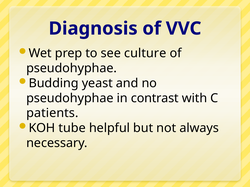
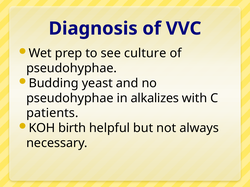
contrast: contrast -> alkalizes
tube: tube -> birth
